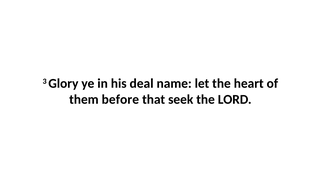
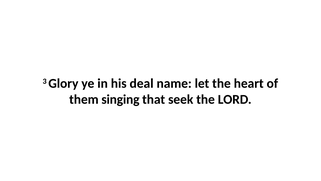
before: before -> singing
